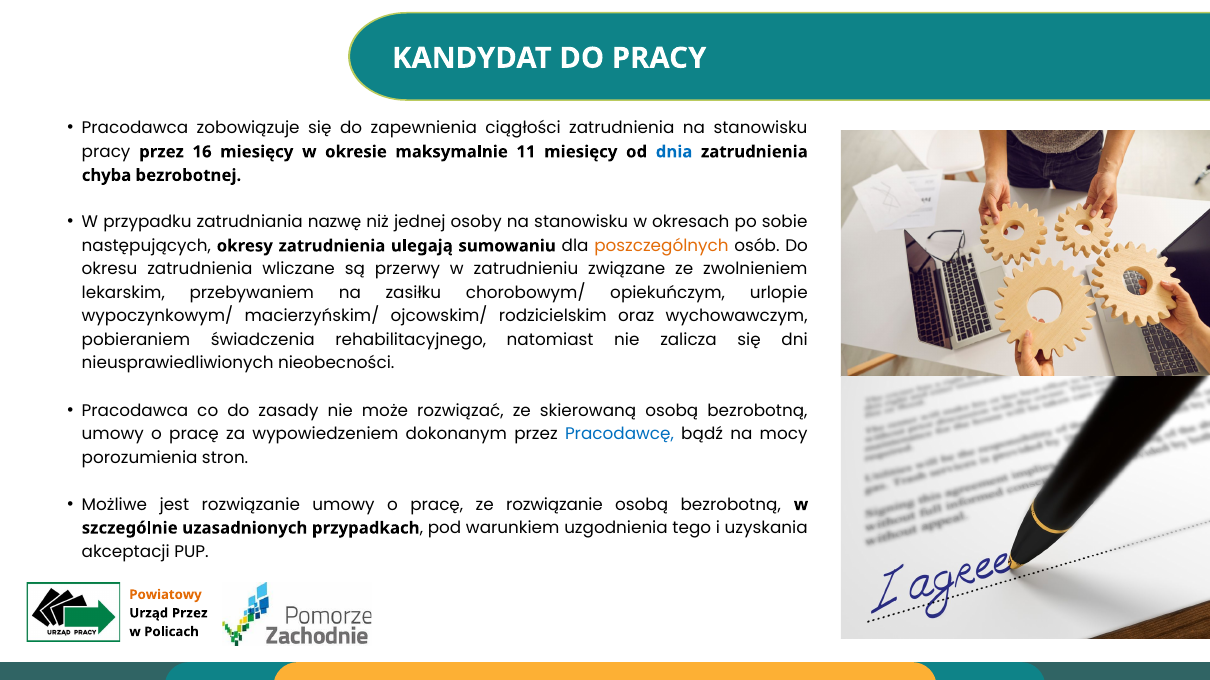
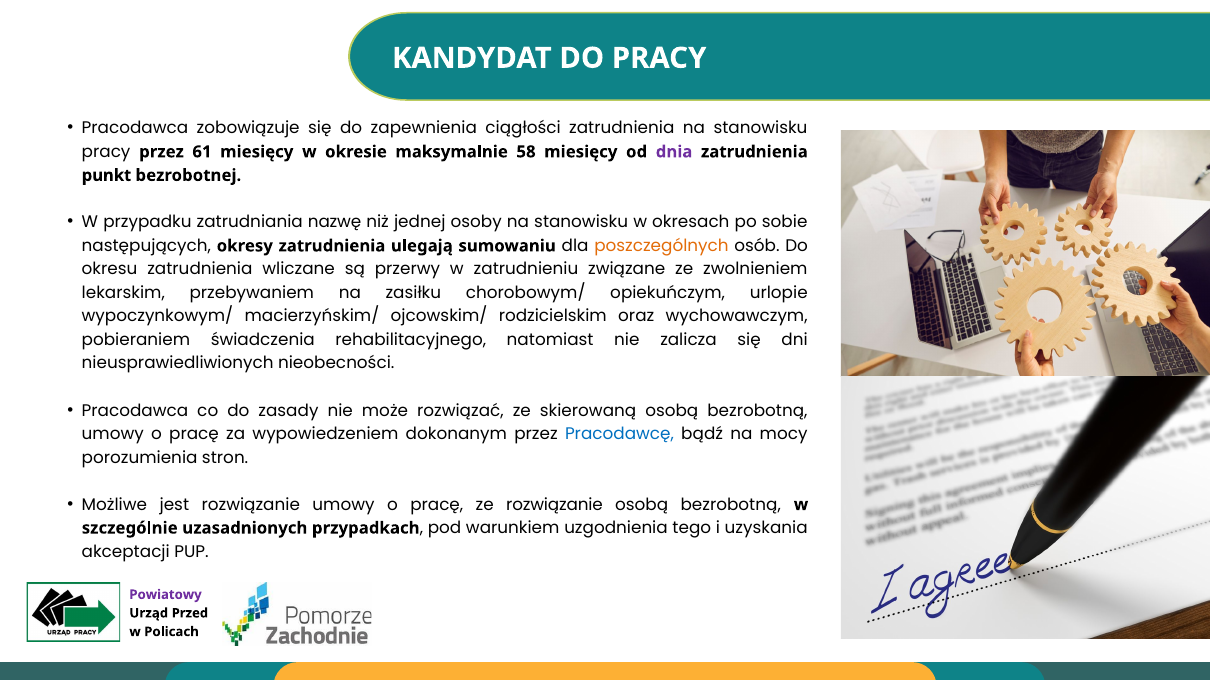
16: 16 -> 61
11: 11 -> 58
dnia colour: blue -> purple
chyba: chyba -> punkt
Powiatowy colour: orange -> purple
Urząd Przez: Przez -> Przed
